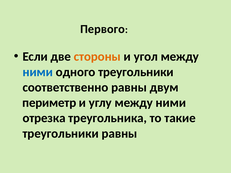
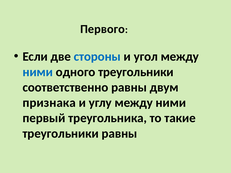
стороны colour: orange -> blue
периметр: периметр -> признака
отрезка: отрезка -> первый
